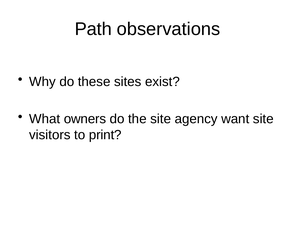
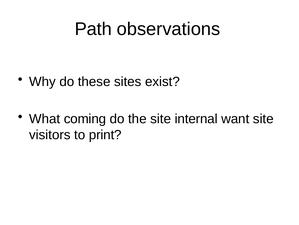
owners: owners -> coming
agency: agency -> internal
